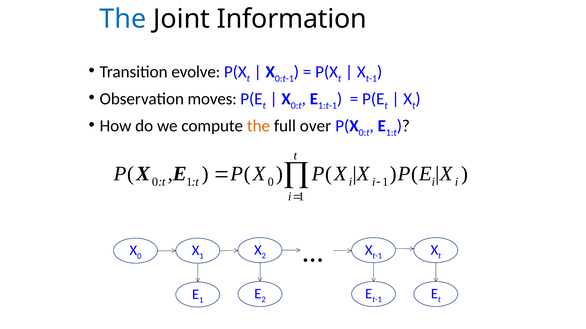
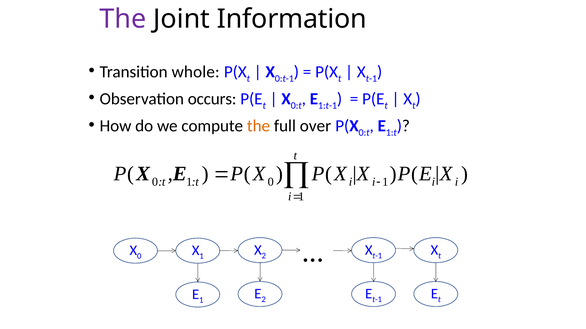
The at (123, 19) colour: blue -> purple
evolve: evolve -> whole
moves: moves -> occurs
